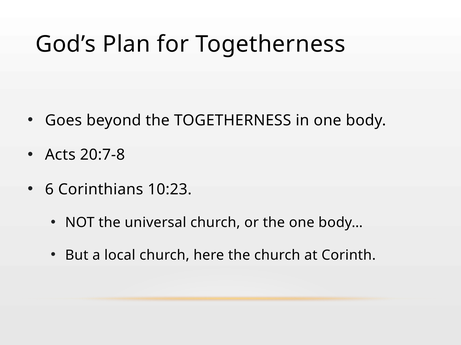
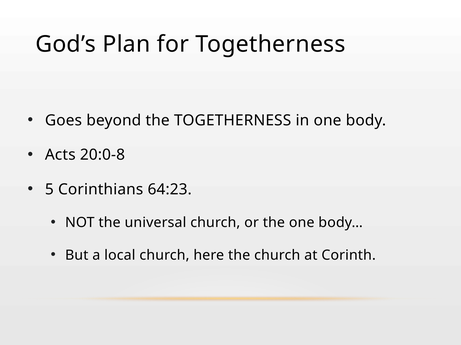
20:7-8: 20:7-8 -> 20:0-8
6: 6 -> 5
10:23: 10:23 -> 64:23
